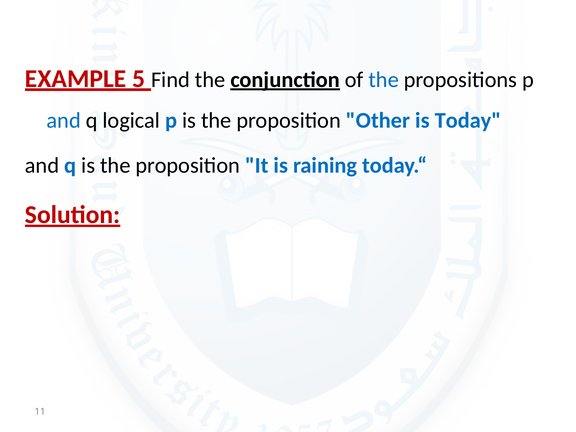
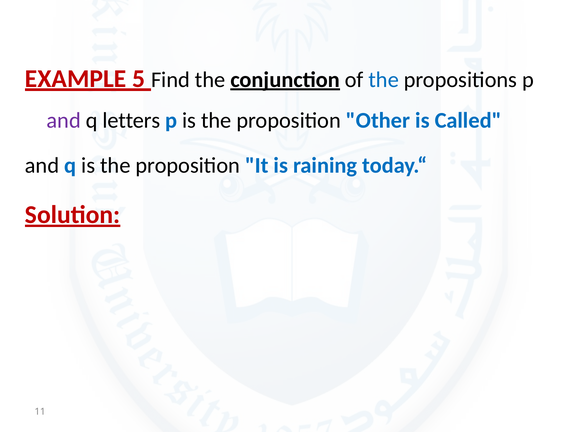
and at (64, 121) colour: blue -> purple
logical: logical -> letters
Today: Today -> Called
